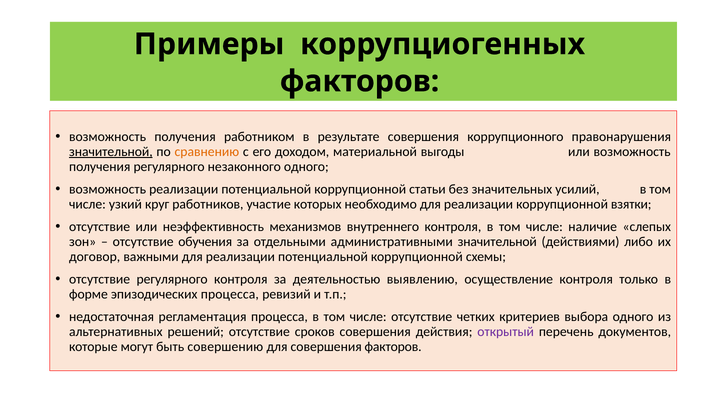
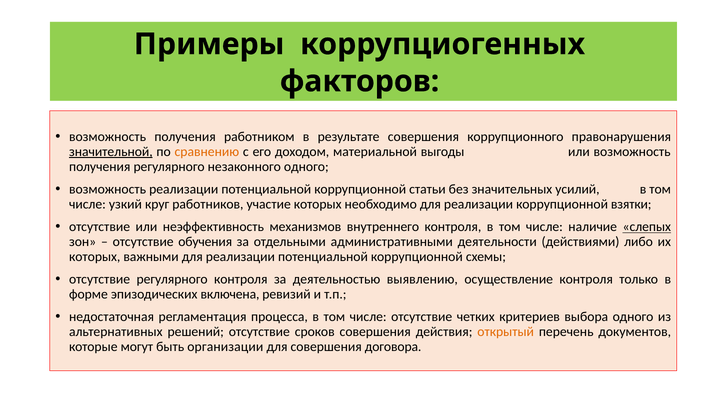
слепых underline: none -> present
административными значительной: значительной -> деятельности
договор at (95, 257): договор -> которых
эпизодических процесса: процесса -> включена
открытый colour: purple -> orange
совершению: совершению -> организации
совершения факторов: факторов -> договора
